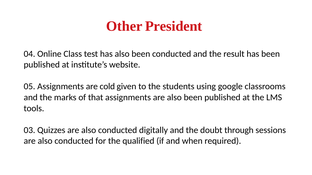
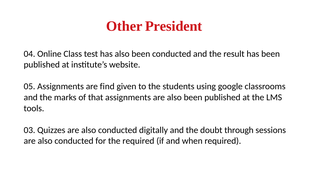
cold: cold -> find
the qualified: qualified -> required
